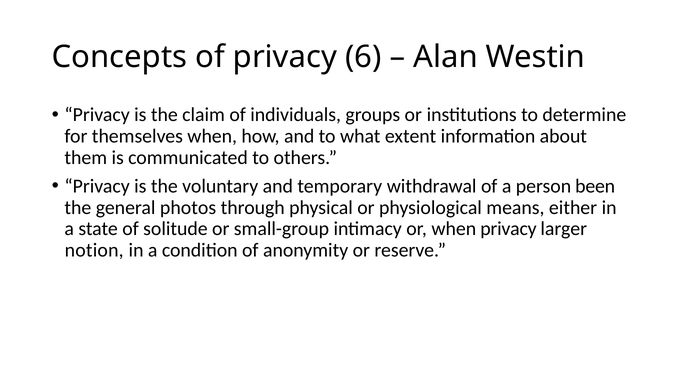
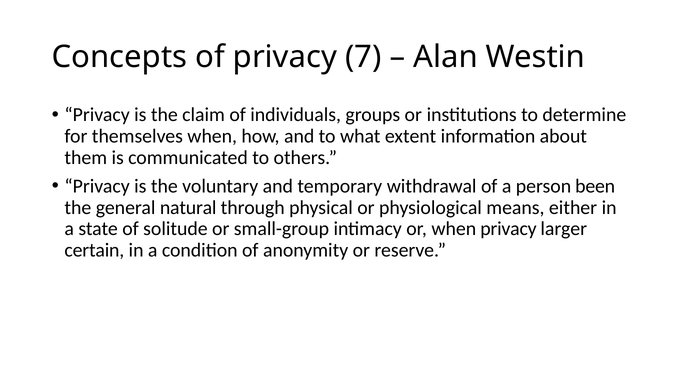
6: 6 -> 7
photos: photos -> natural
notion: notion -> certain
